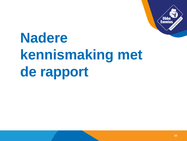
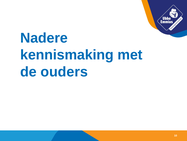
rapport: rapport -> ouders
